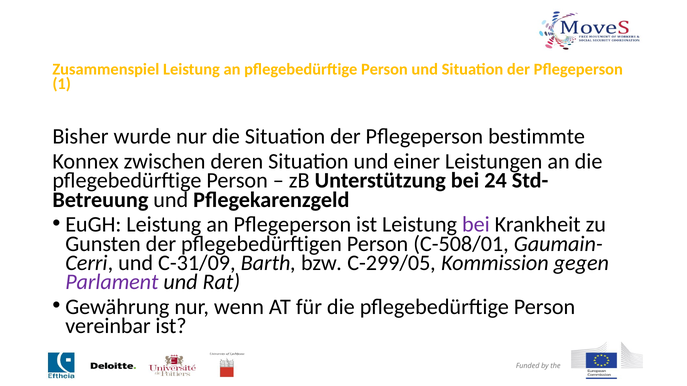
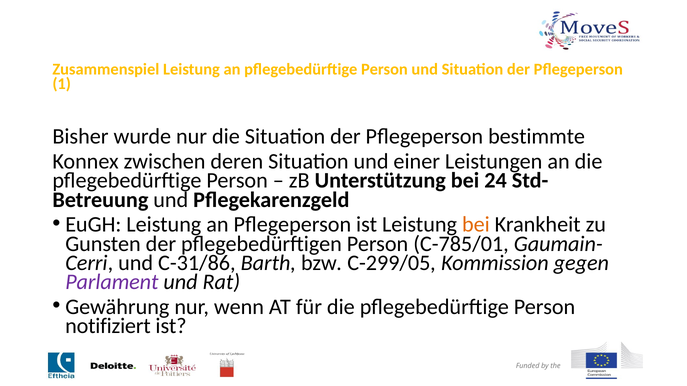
bei at (476, 225) colour: purple -> orange
C-508/01: C-508/01 -> C-785/01
C-31/09: C-31/09 -> C-31/86
vereinbar: vereinbar -> notifiziert
